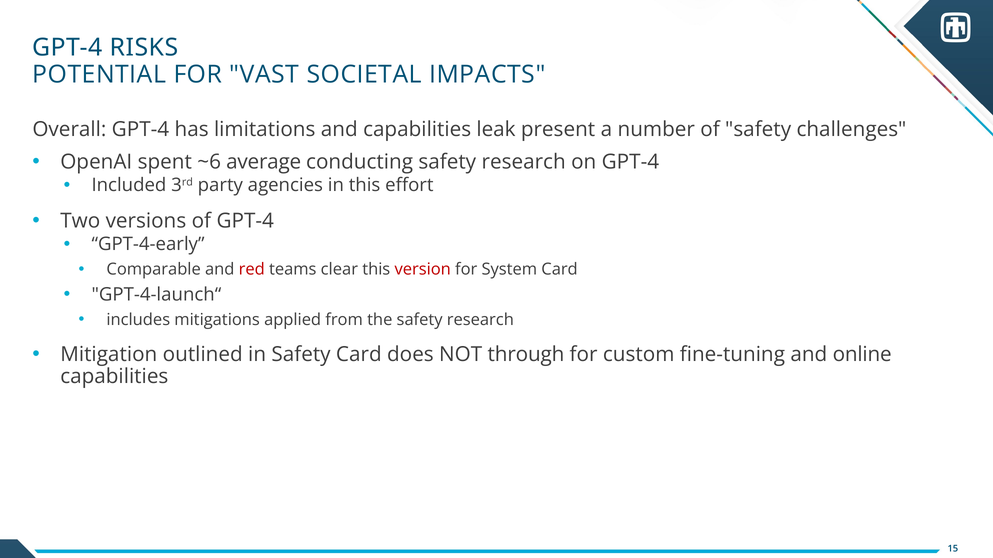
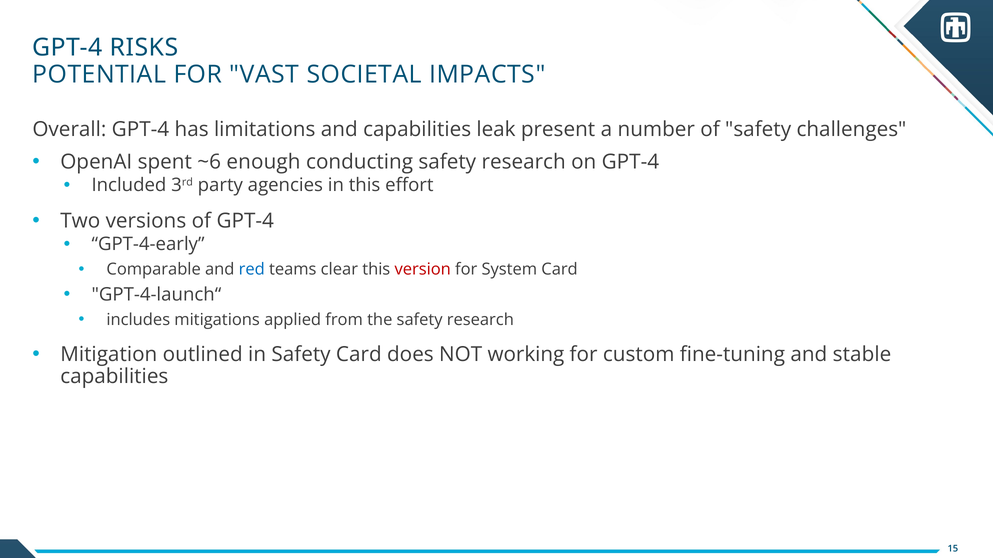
average: average -> enough
red colour: red -> blue
through: through -> working
online: online -> stable
